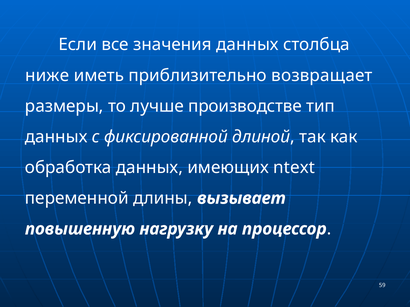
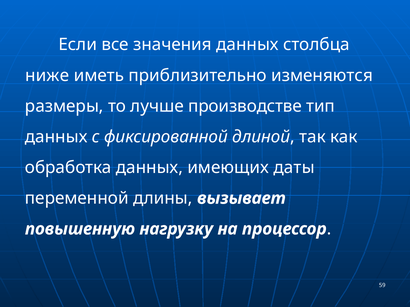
возвращает: возвращает -> изменяются
ntext: ntext -> даты
